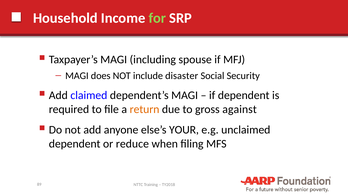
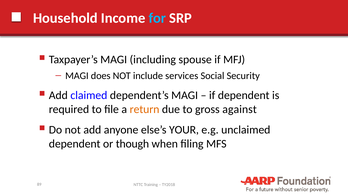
for colour: light green -> light blue
disaster: disaster -> services
reduce: reduce -> though
